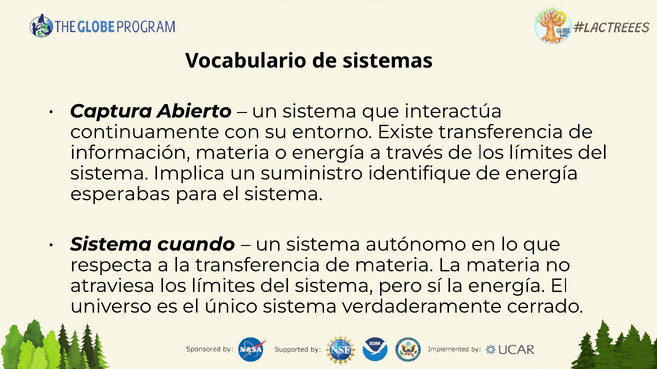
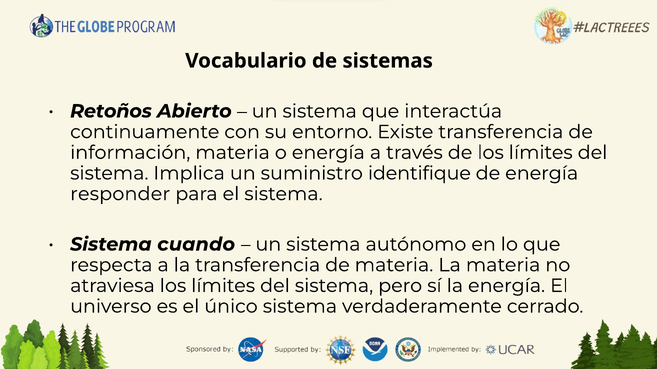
Captura: Captura -> Retoños
esperabas: esperabas -> responder
